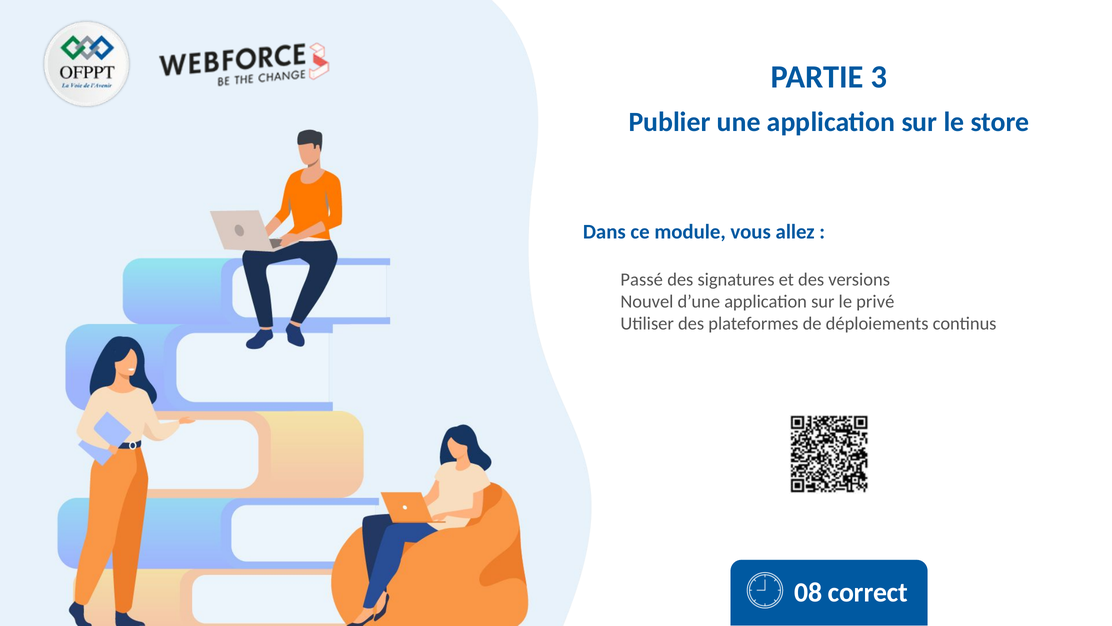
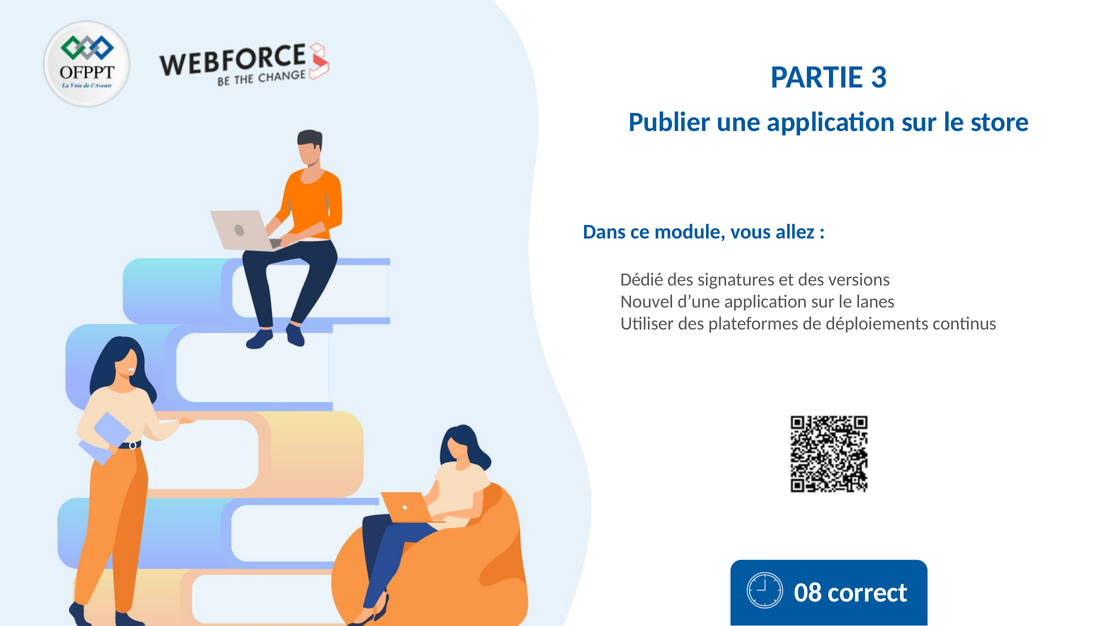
Passé: Passé -> Dédié
privé: privé -> lanes
